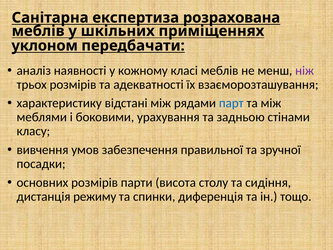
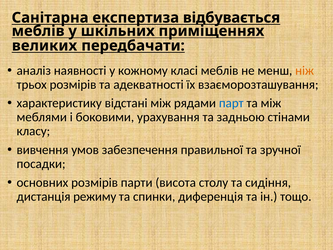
розрахована: розрахована -> відбувається
уклоном: уклоном -> великих
ніж colour: purple -> orange
